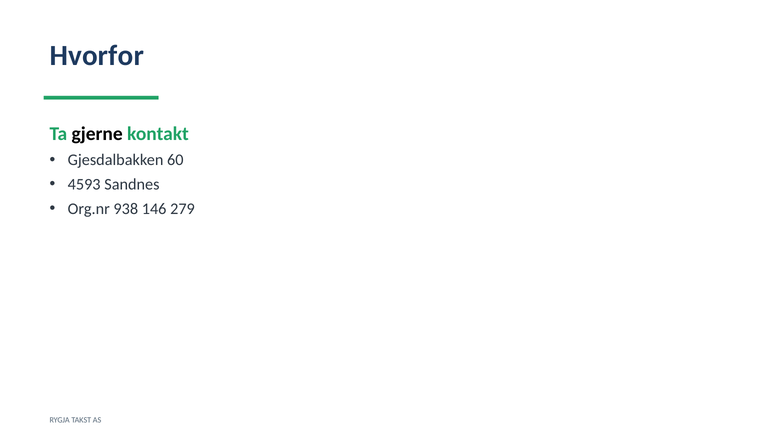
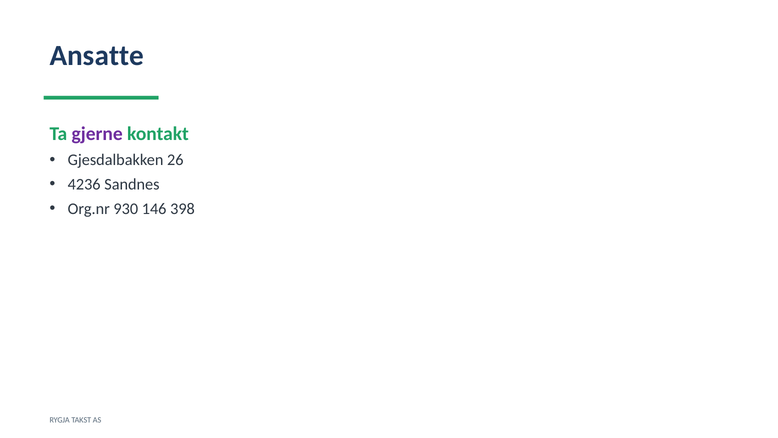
Hvorfor: Hvorfor -> Ansatte
gjerne colour: black -> purple
60: 60 -> 26
4593: 4593 -> 4236
938: 938 -> 930
279: 279 -> 398
